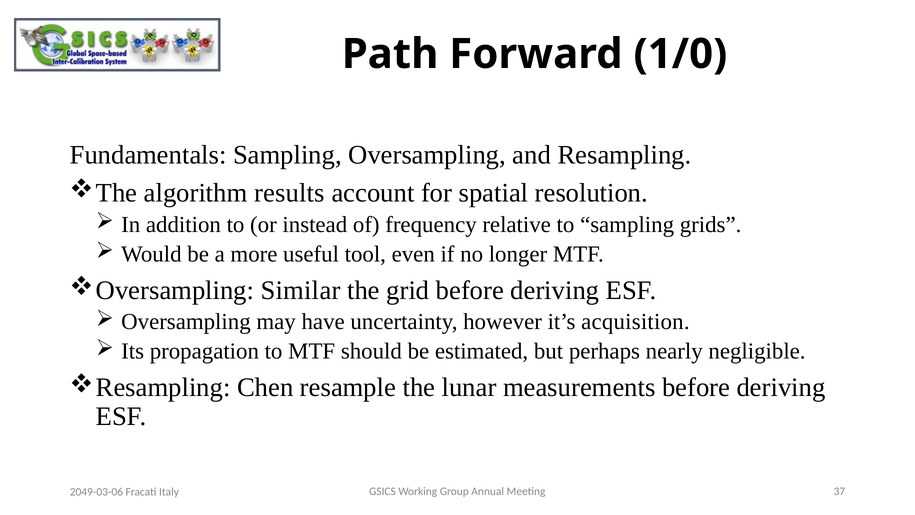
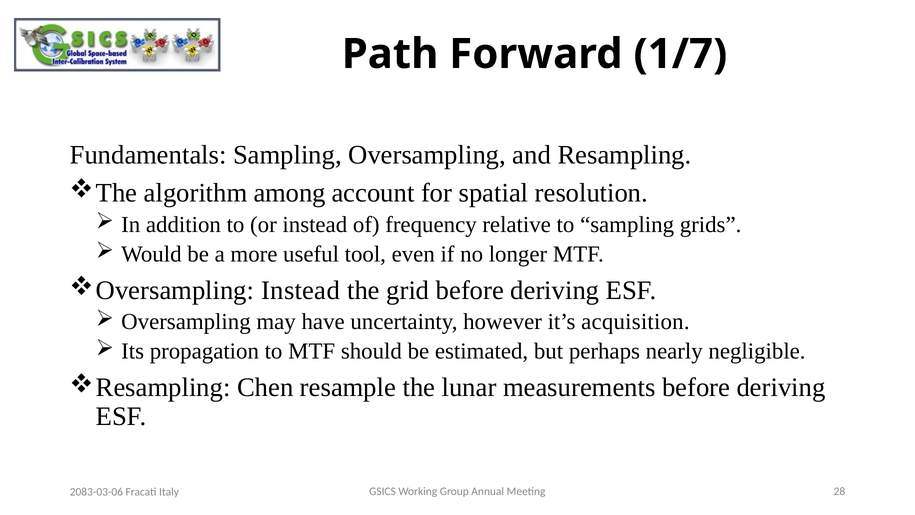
1/0: 1/0 -> 1/7
results: results -> among
Similar at (301, 290): Similar -> Instead
37: 37 -> 28
2049-03-06: 2049-03-06 -> 2083-03-06
